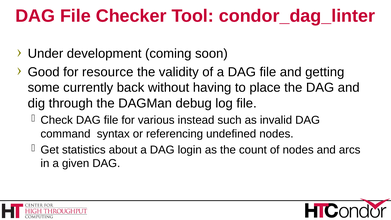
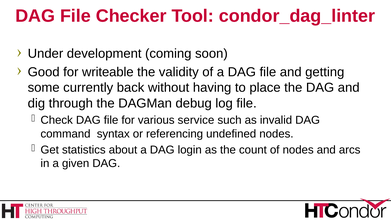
resource: resource -> writeable
instead: instead -> service
